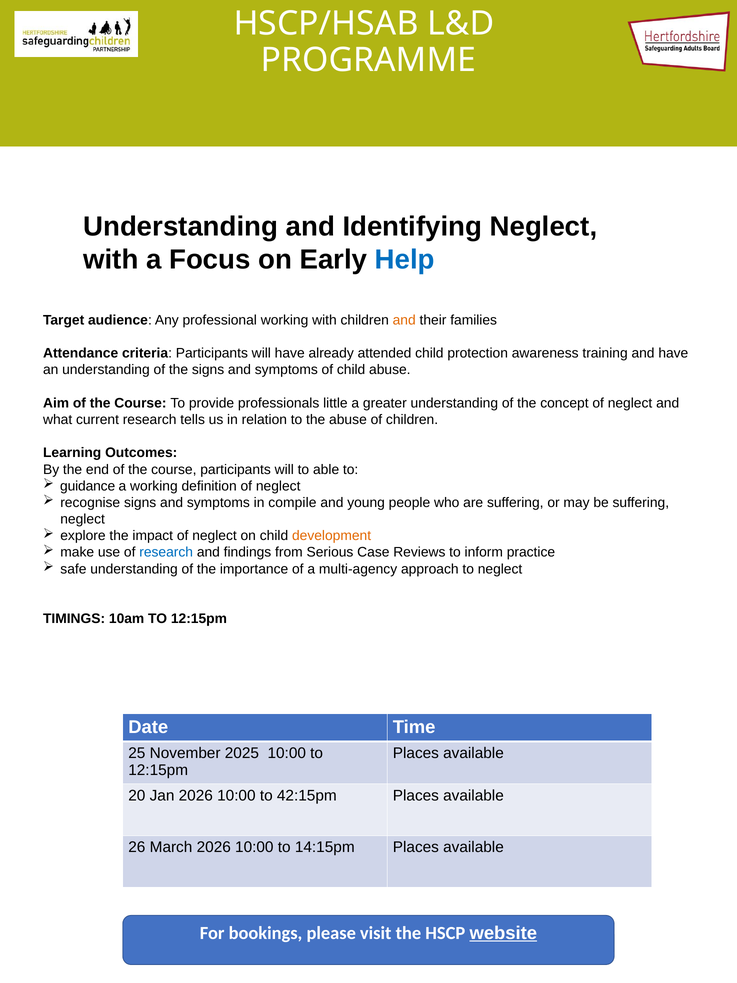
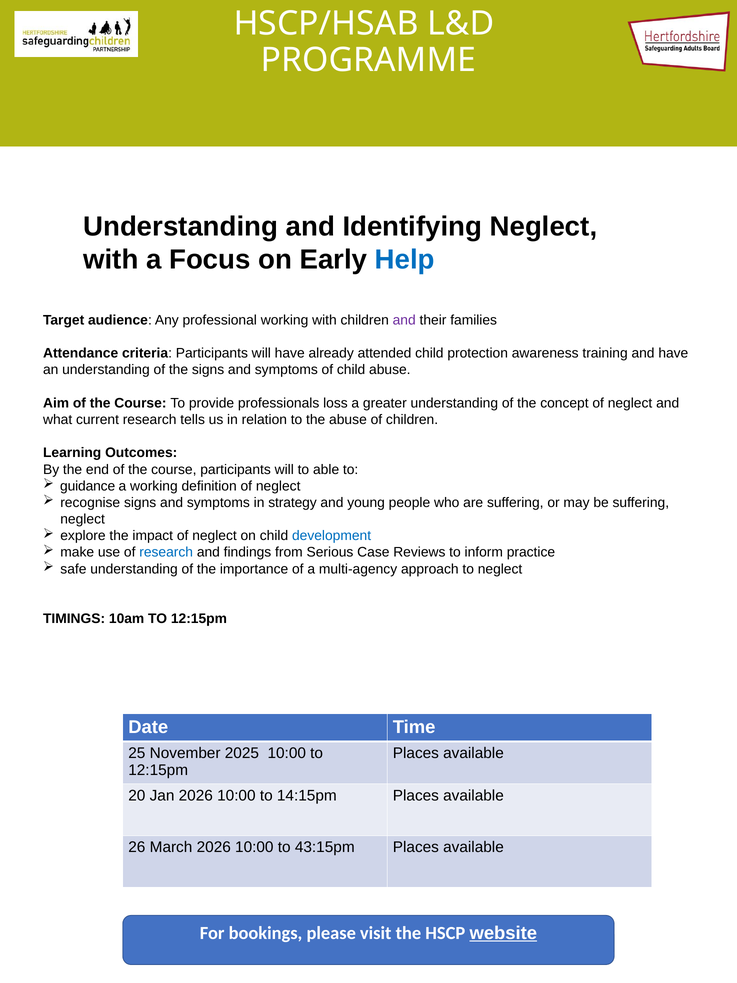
and at (404, 320) colour: orange -> purple
little: little -> loss
compile: compile -> strategy
development colour: orange -> blue
42:15pm: 42:15pm -> 14:15pm
14:15pm: 14:15pm -> 43:15pm
